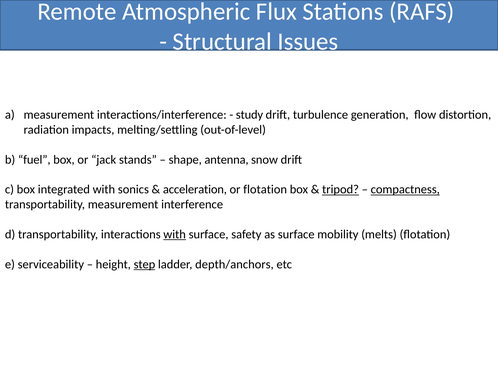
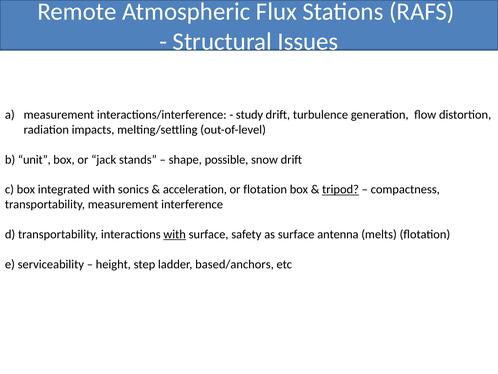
fuel: fuel -> unit
antenna: antenna -> possible
compactness underline: present -> none
mobility: mobility -> antenna
step underline: present -> none
depth/anchors: depth/anchors -> based/anchors
